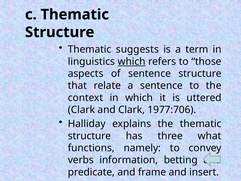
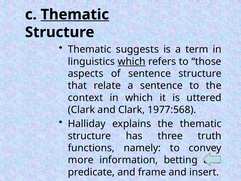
Thematic at (75, 14) underline: none -> present
1977:706: 1977:706 -> 1977:568
what: what -> truth
verbs: verbs -> more
